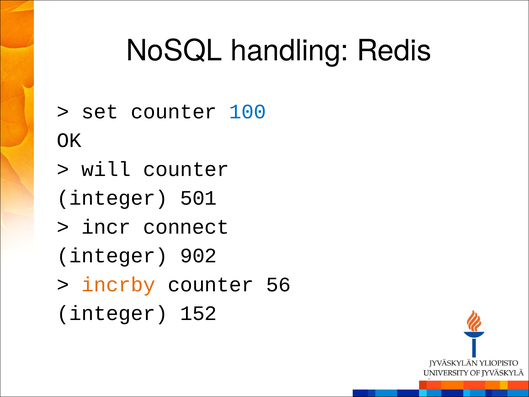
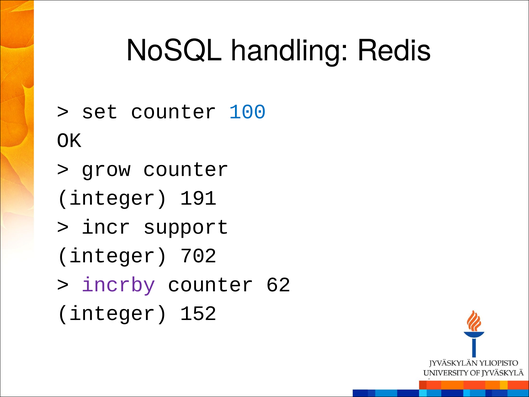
will: will -> grow
501: 501 -> 191
connect: connect -> support
902: 902 -> 702
incrby colour: orange -> purple
56: 56 -> 62
